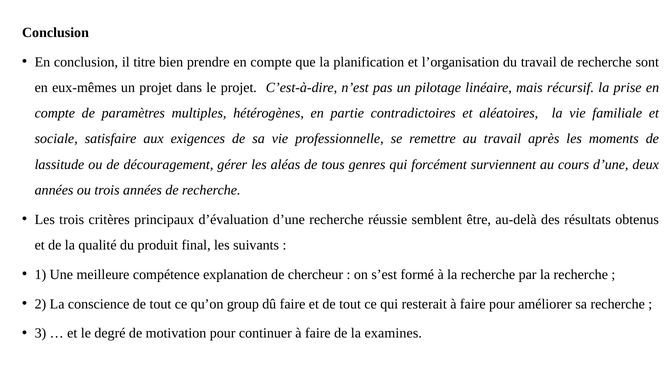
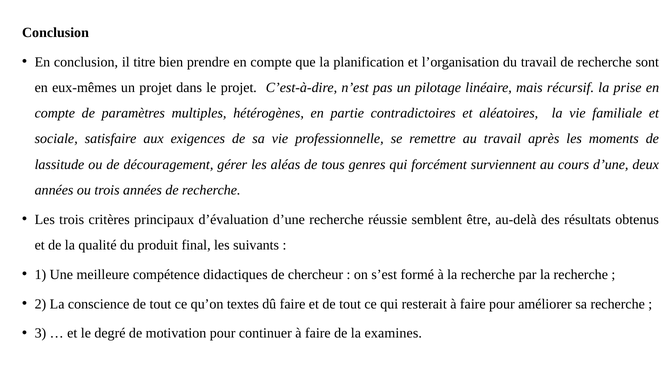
explanation: explanation -> didactiques
group: group -> textes
